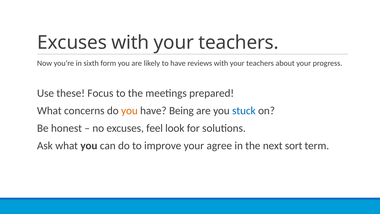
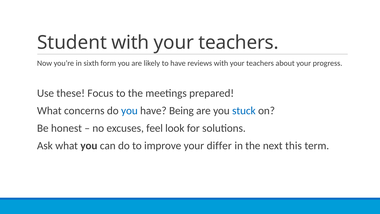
Excuses at (72, 43): Excuses -> Student
you at (129, 111) colour: orange -> blue
agree: agree -> differ
sort: sort -> this
